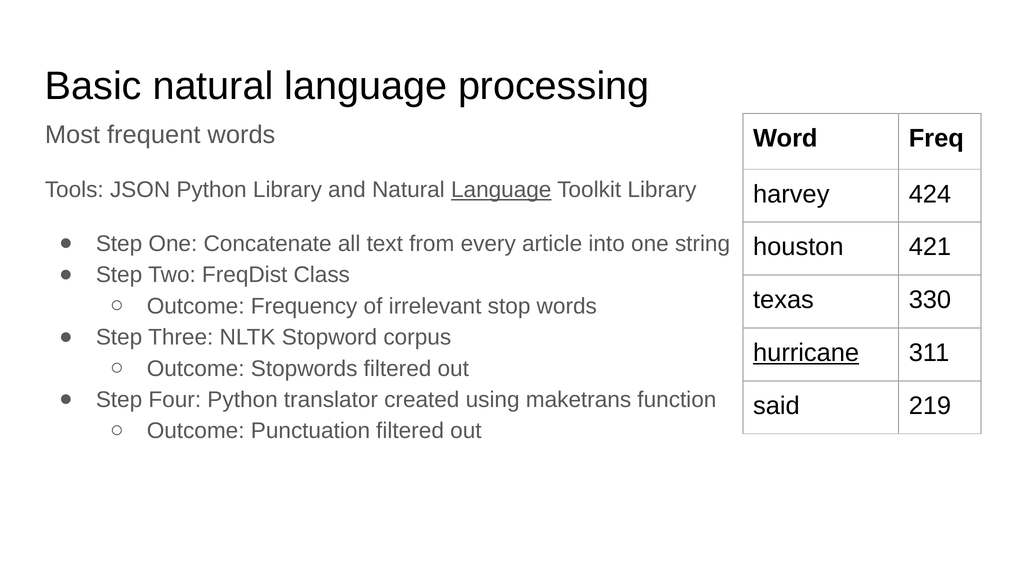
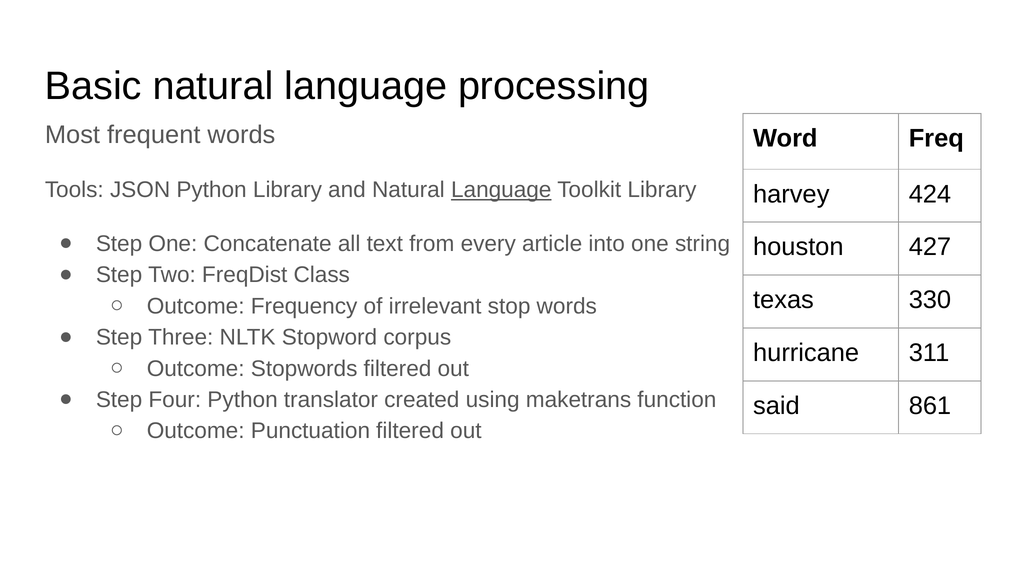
421: 421 -> 427
hurricane underline: present -> none
219: 219 -> 861
